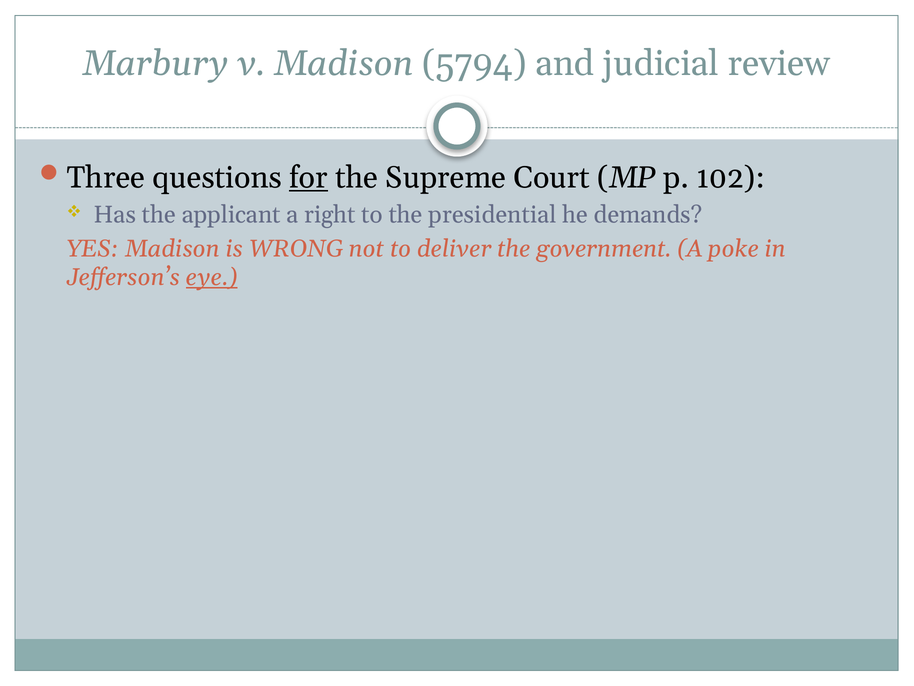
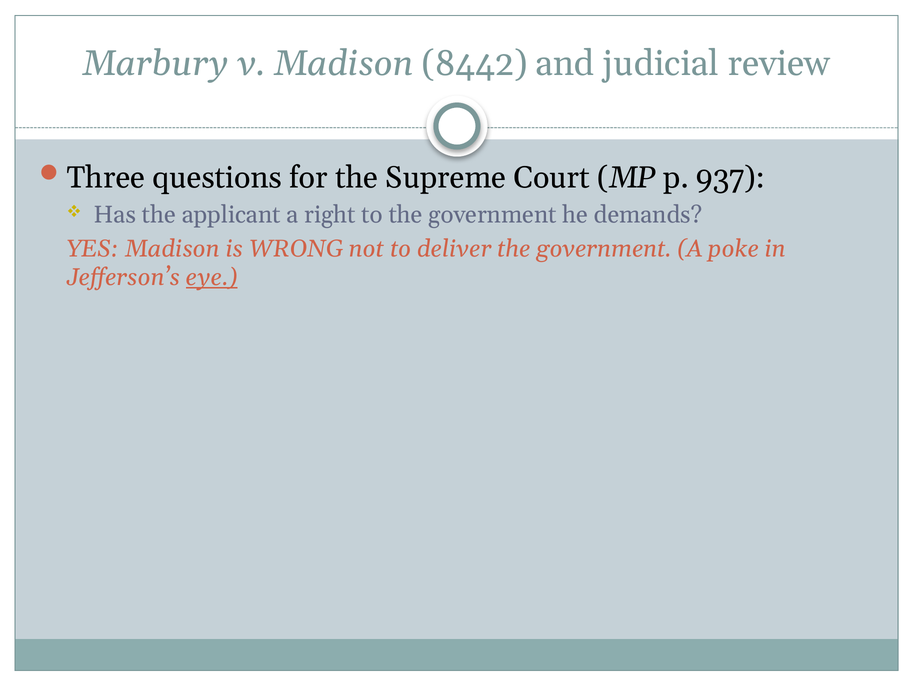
5794: 5794 -> 8442
for underline: present -> none
102: 102 -> 937
to the presidential: presidential -> government
